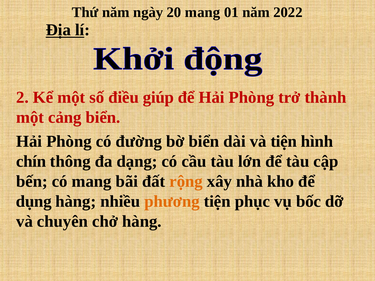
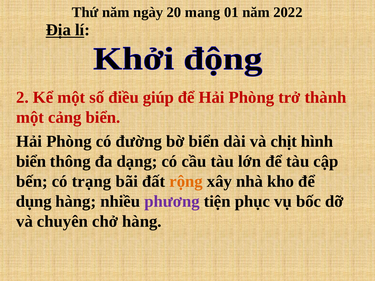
và tiện: tiện -> chịt
chín at (31, 162): chín -> biển
có mang: mang -> trạng
phương colour: orange -> purple
